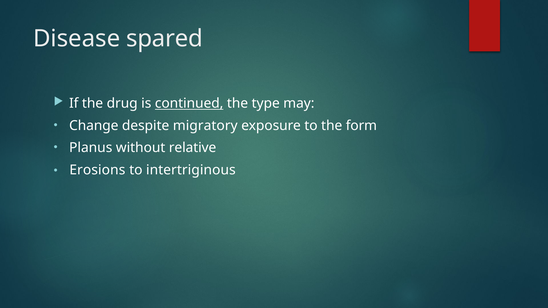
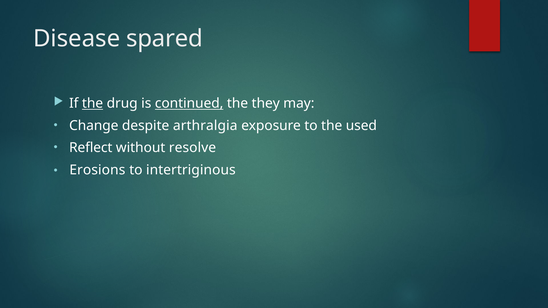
the at (93, 104) underline: none -> present
type: type -> they
migratory: migratory -> arthralgia
form: form -> used
Planus: Planus -> Reflect
relative: relative -> resolve
